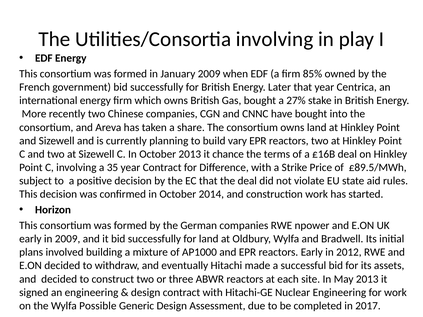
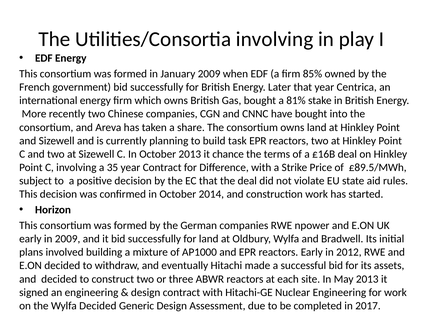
27%: 27% -> 81%
vary: vary -> task
Wylfa Possible: Possible -> Decided
